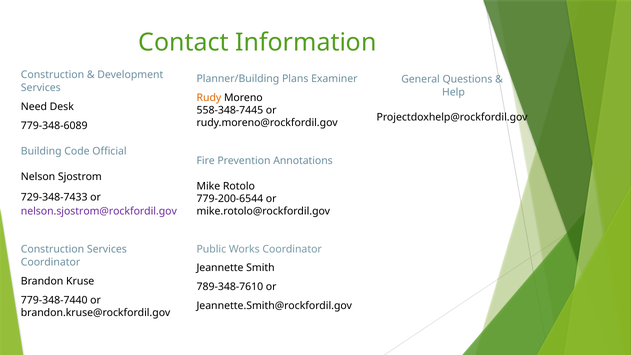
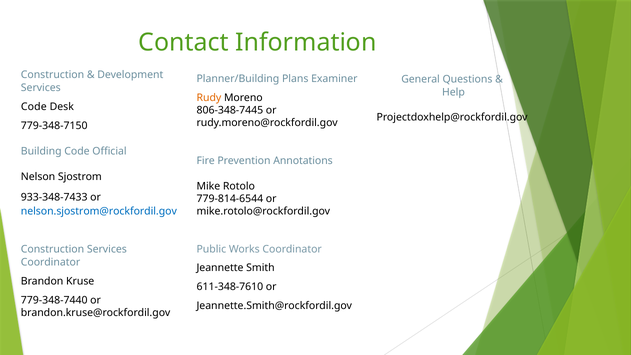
Need at (34, 107): Need -> Code
558-348-7445: 558-348-7445 -> 806-348-7445
779-348-6089: 779-348-6089 -> 779-348-7150
729-348-7433: 729-348-7433 -> 933-348-7433
779-200-6544: 779-200-6544 -> 779-814-6544
nelson.sjostrom@rockfordil.gov colour: purple -> blue
789-348-7610: 789-348-7610 -> 611-348-7610
